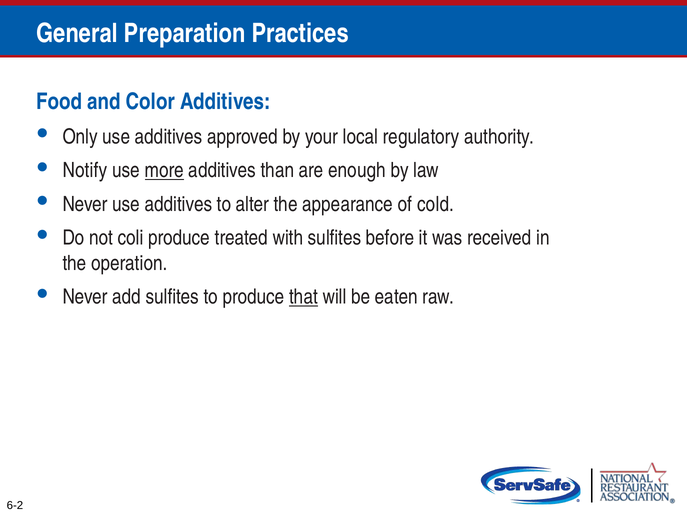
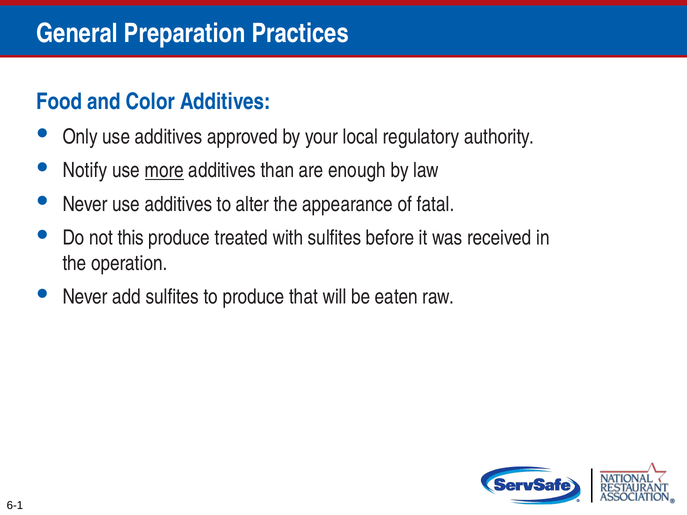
cold: cold -> fatal
coli: coli -> this
that underline: present -> none
6-2: 6-2 -> 6-1
